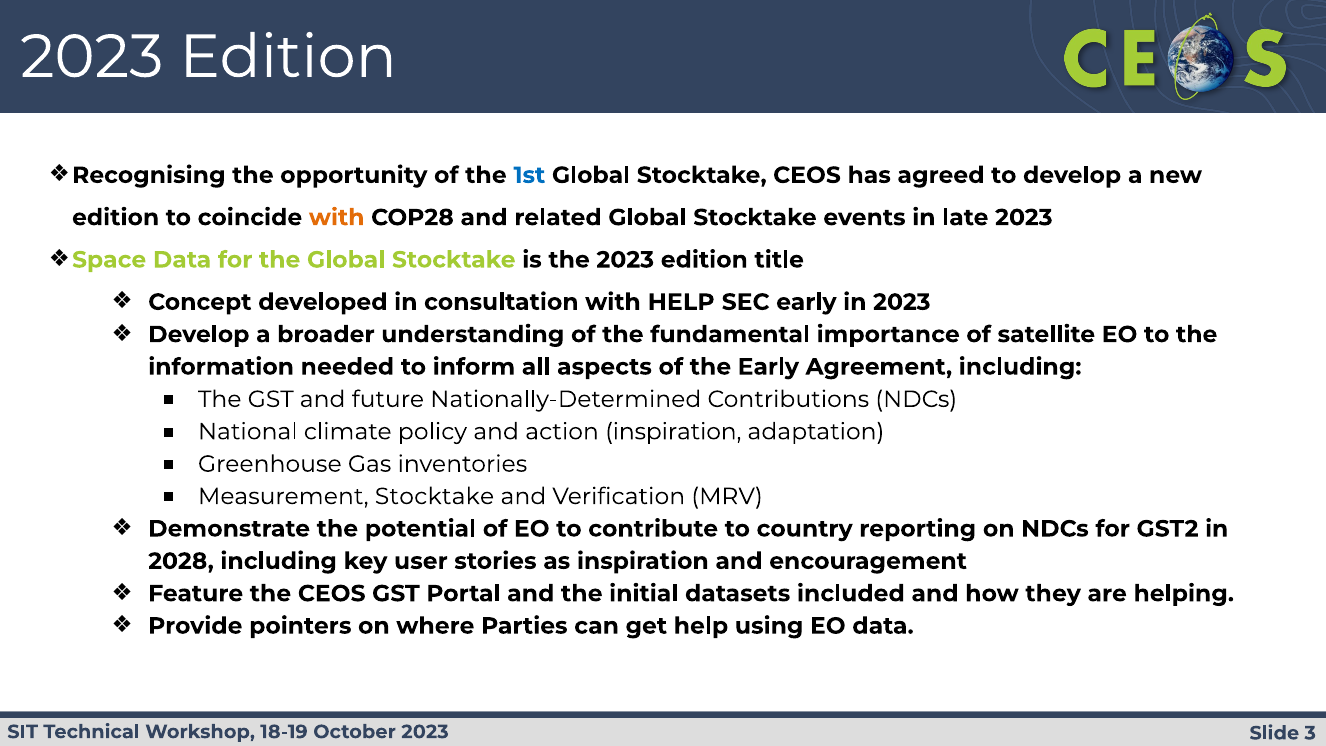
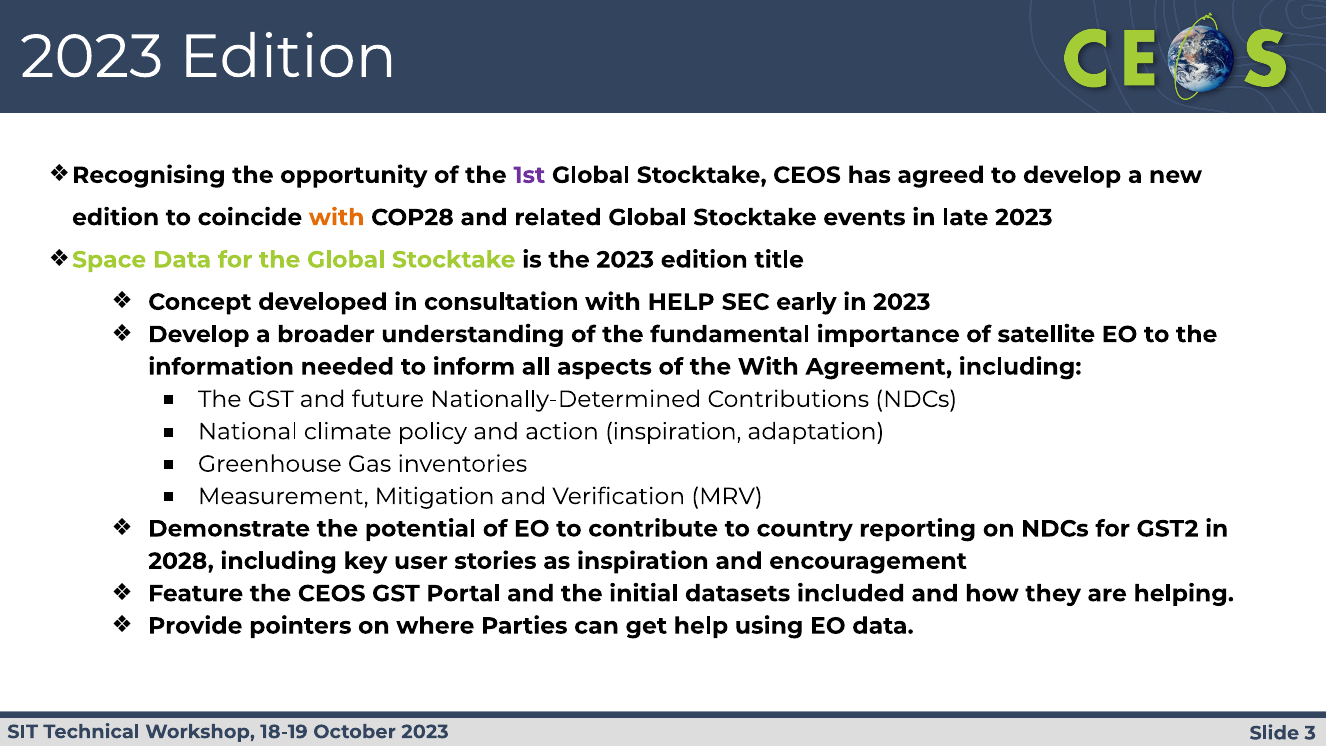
1st colour: blue -> purple
the Early: Early -> With
Measurement Stocktake: Stocktake -> Mitigation
